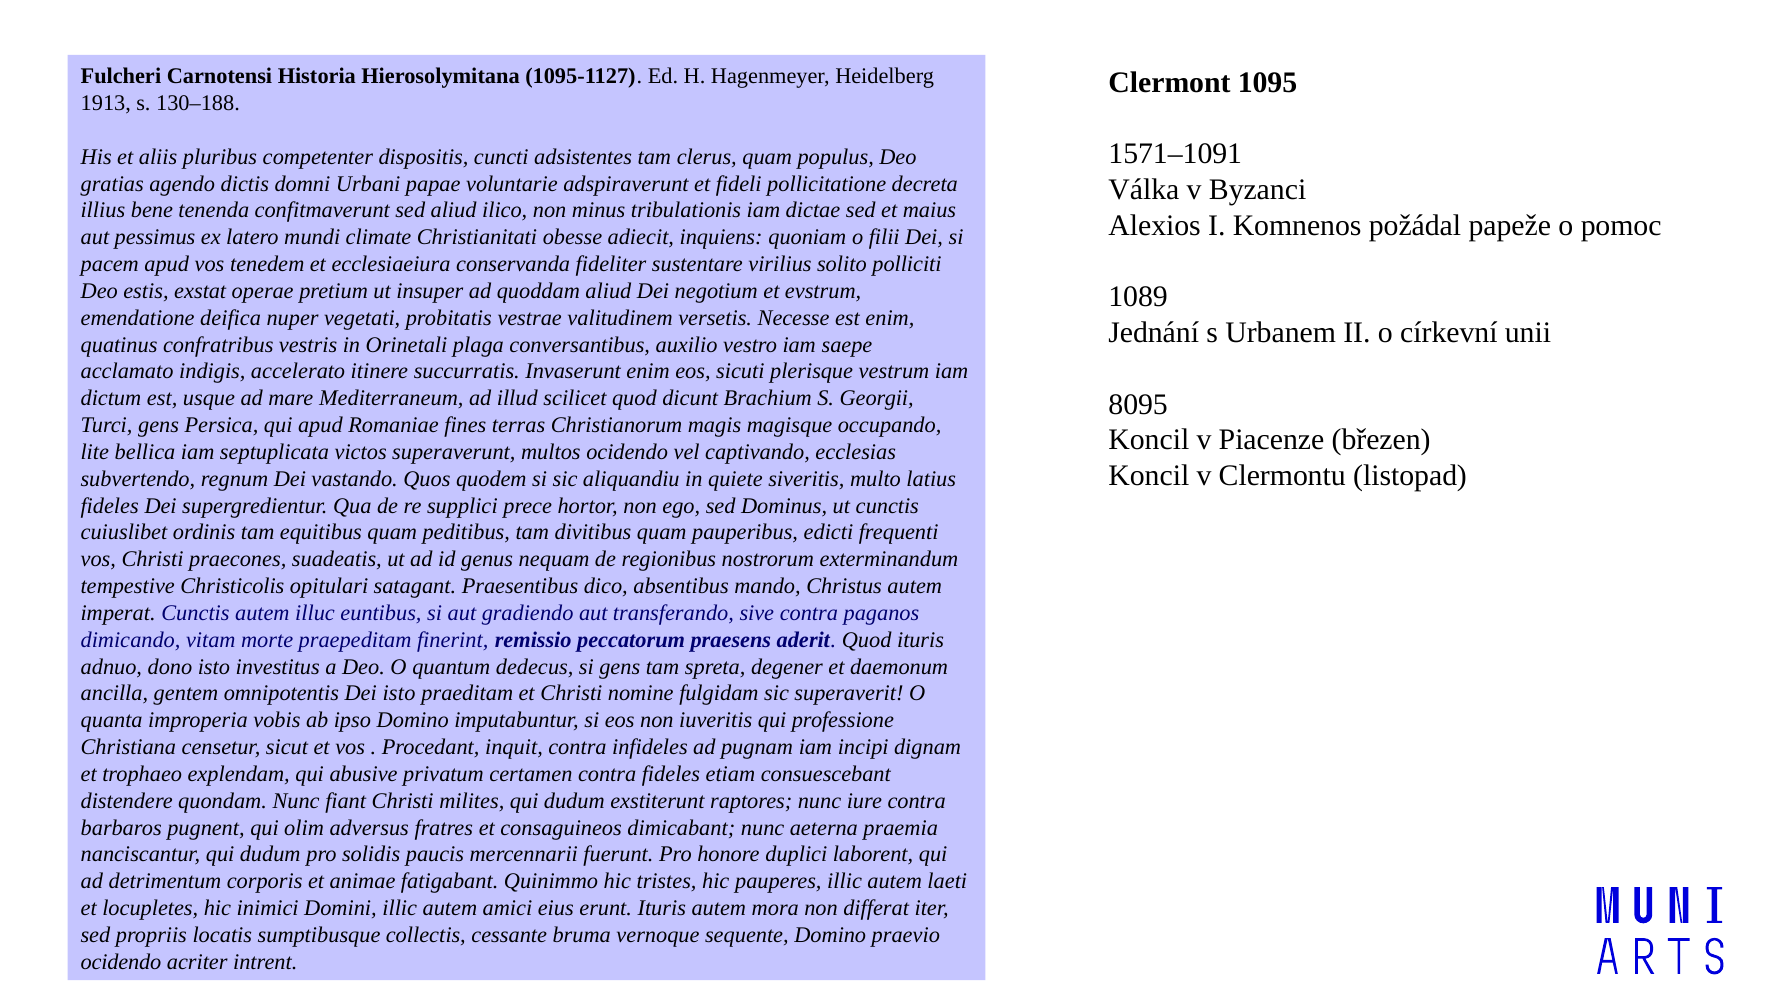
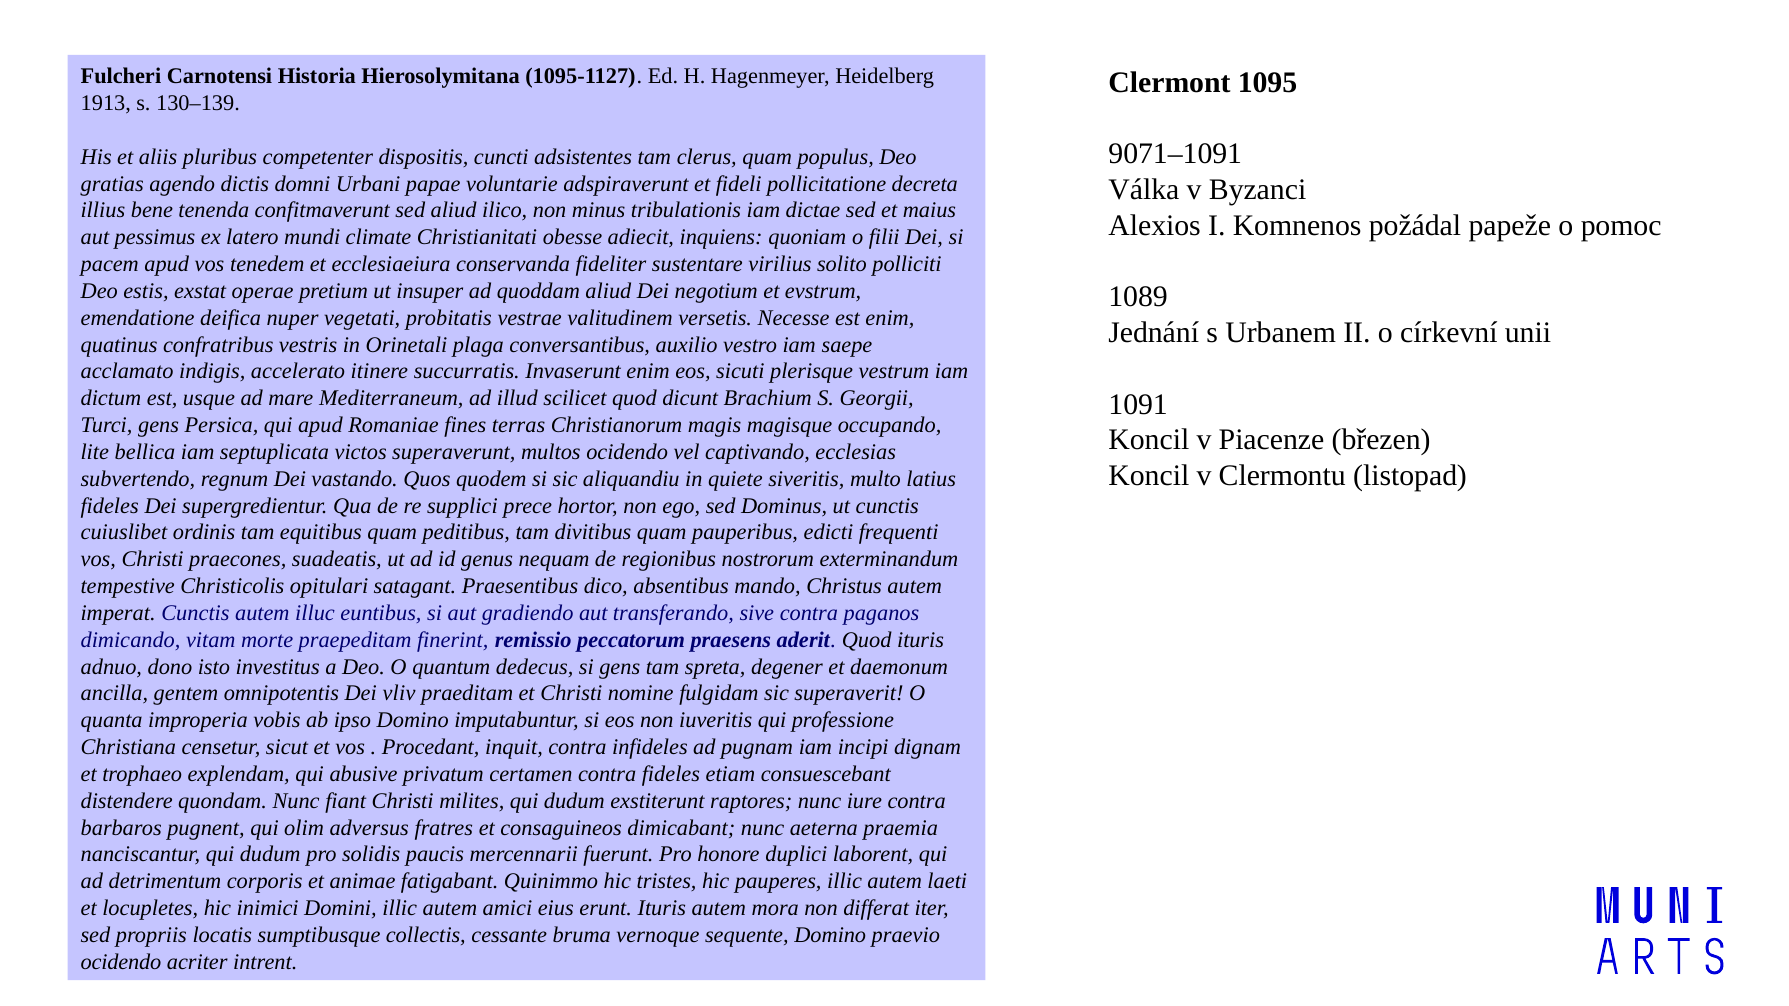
130–188: 130–188 -> 130–139
1571–1091: 1571–1091 -> 9071–1091
8095: 8095 -> 1091
Dei isto: isto -> vliv
